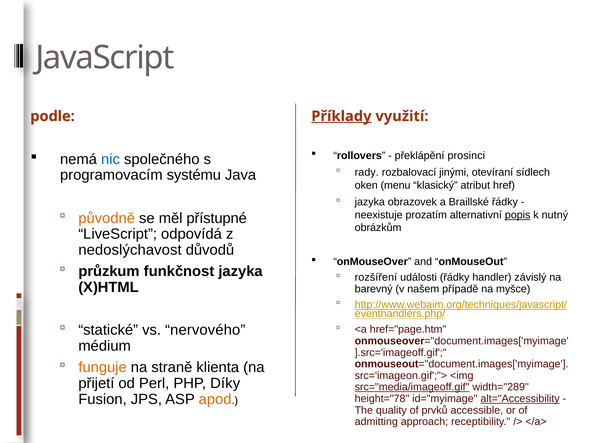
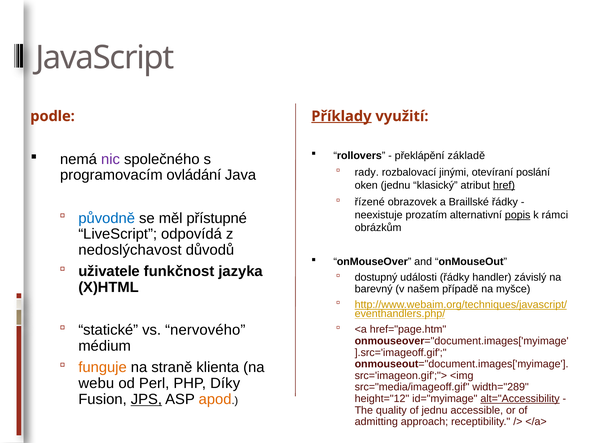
prosinci: prosinci -> základě
nic colour: blue -> purple
sídlech: sídlech -> poslání
systému: systému -> ovládání
oken menu: menu -> jednu
href underline: none -> present
jazyka at (370, 202): jazyka -> řízené
nutný: nutný -> rámci
původně colour: orange -> blue
průzkum: průzkum -> uživatele
rozšíření: rozšíření -> dostupný
přijetí: přijetí -> webu
src="media/imageoff.gif underline: present -> none
JPS underline: none -> present
height="78: height="78 -> height="12
of prvků: prvků -> jednu
